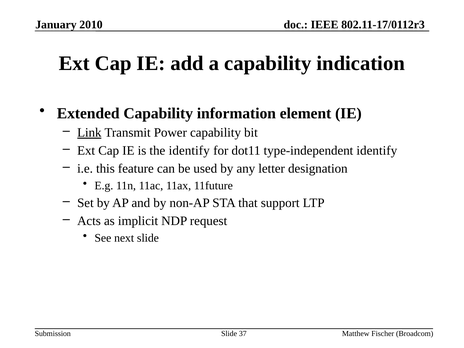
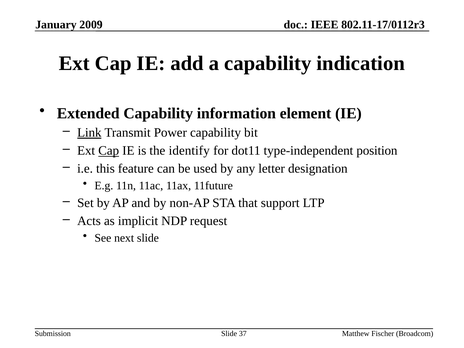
2010: 2010 -> 2009
Cap at (109, 151) underline: none -> present
type-independent identify: identify -> position
